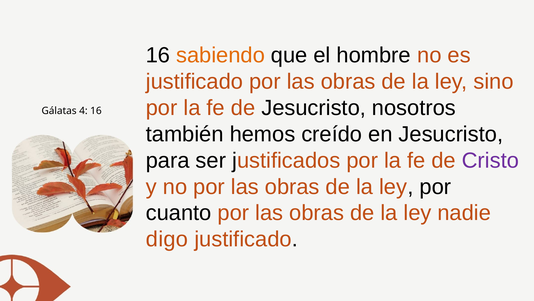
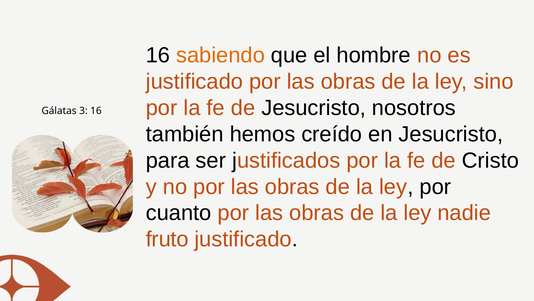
4: 4 -> 3
Cristo colour: purple -> black
digo: digo -> fruto
